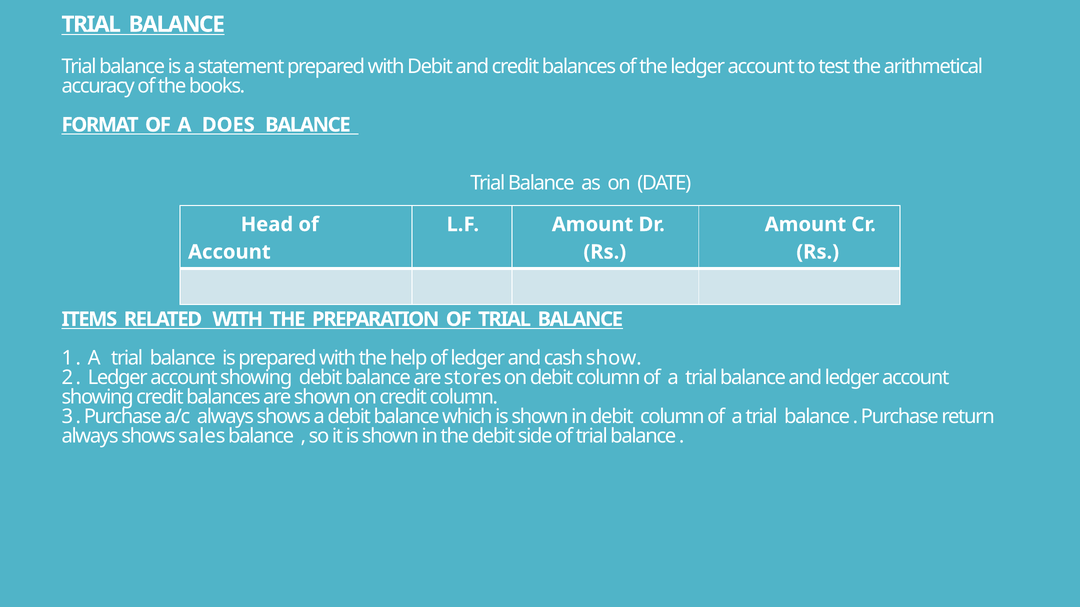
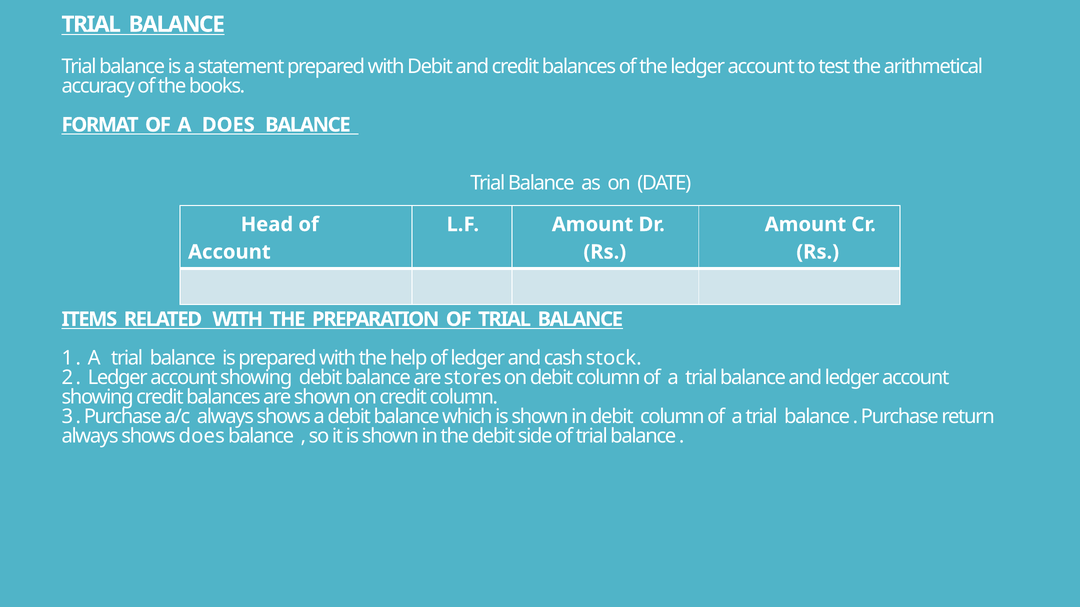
show: show -> stock
shows sales: sales -> does
